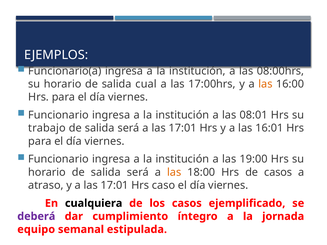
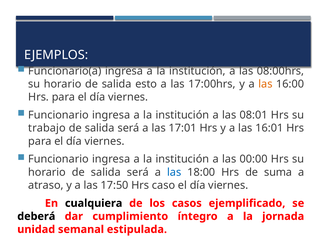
cual: cual -> esto
19:00: 19:00 -> 00:00
las at (174, 172) colour: orange -> blue
de casos: casos -> suma
y a las 17:01: 17:01 -> 17:50
deberá colour: purple -> black
equipo: equipo -> unidad
